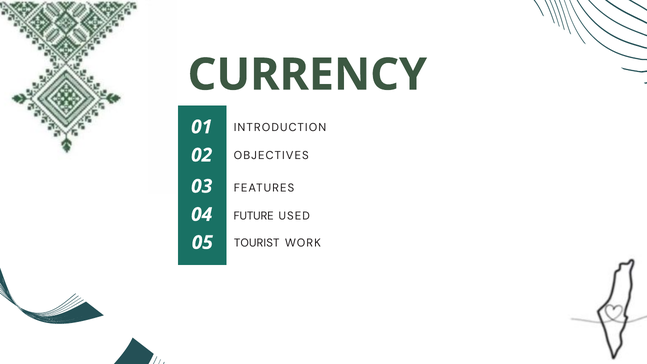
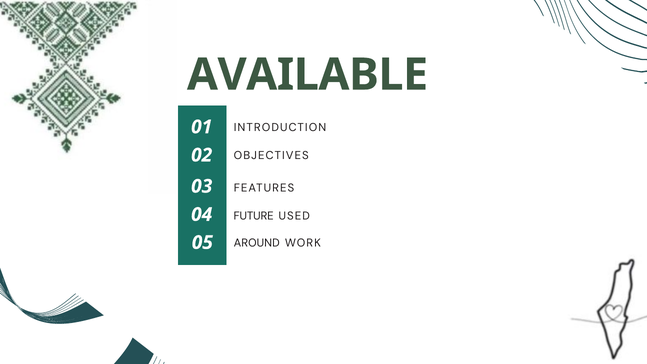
CURRENCY: CURRENCY -> AVAILABLE
TOURIST: TOURIST -> AROUND
